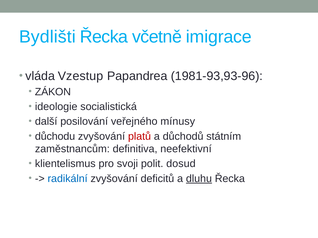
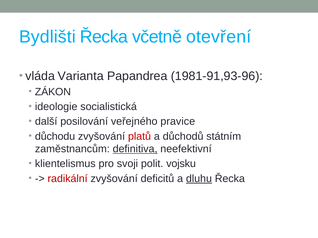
imigrace: imigrace -> otevření
Vzestup: Vzestup -> Varianta
1981-93,93-96: 1981-93,93-96 -> 1981-91,93-96
mínusy: mínusy -> pravice
definitiva underline: none -> present
dosud: dosud -> vojsku
radikální colour: blue -> red
